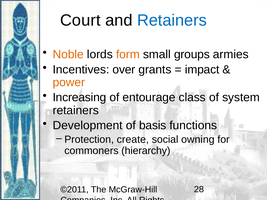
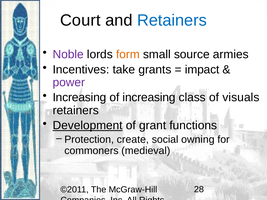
Noble colour: orange -> purple
groups: groups -> source
over: over -> take
power colour: orange -> purple
of entourage: entourage -> increasing
system: system -> visuals
Development underline: none -> present
basis: basis -> grant
hierarchy: hierarchy -> medieval
